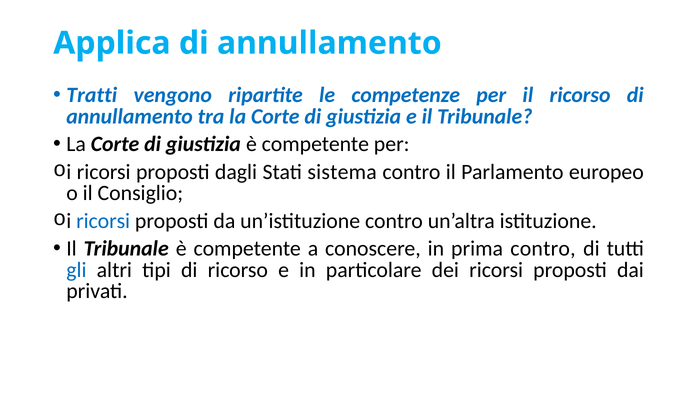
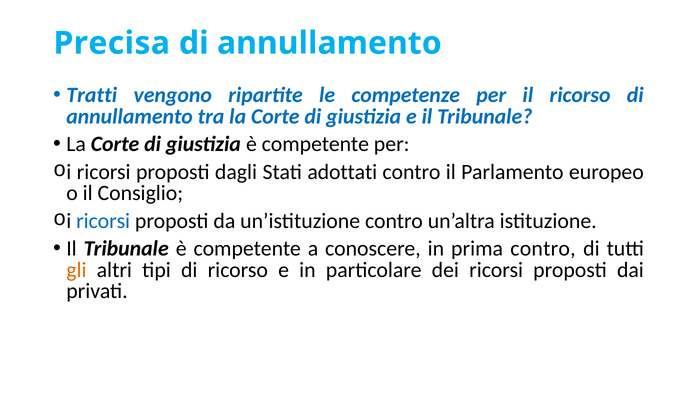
Applica: Applica -> Precisa
sistema: sistema -> adottati
gli colour: blue -> orange
